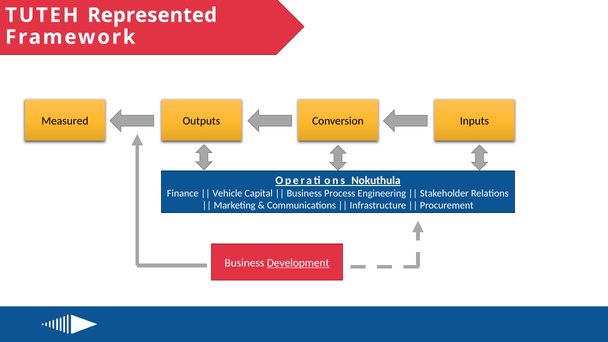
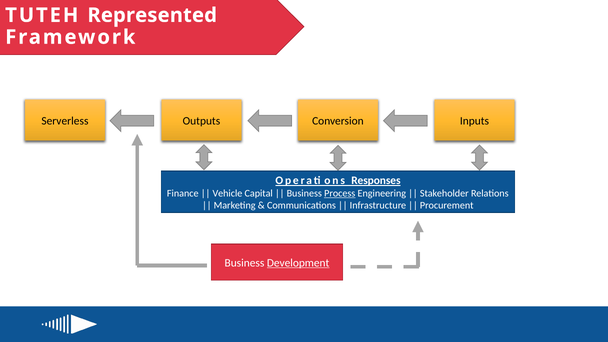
Measured: Measured -> Serverless
Nokuthula: Nokuthula -> Responses
Process underline: none -> present
